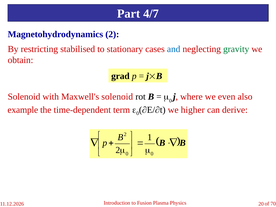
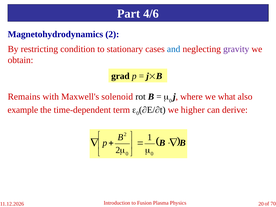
4/7: 4/7 -> 4/6
stabilised: stabilised -> condition
gravity colour: green -> purple
Solenoid at (24, 97): Solenoid -> Remains
even: even -> what
